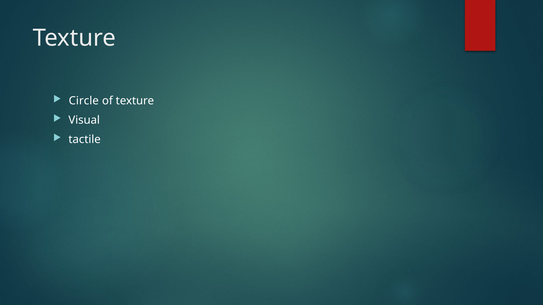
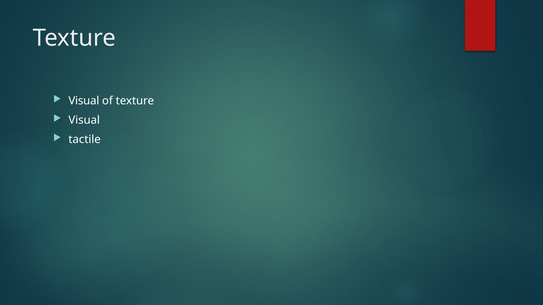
Circle at (84, 101): Circle -> Visual
